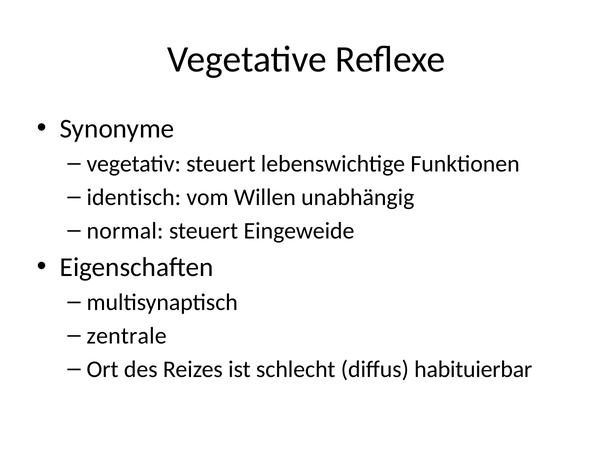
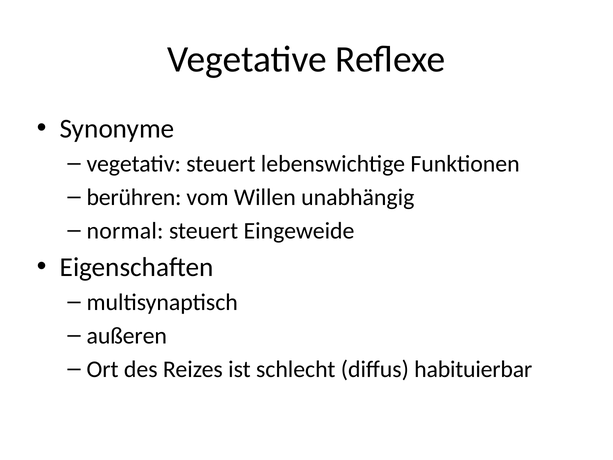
identisch: identisch -> berühren
zentrale: zentrale -> außeren
